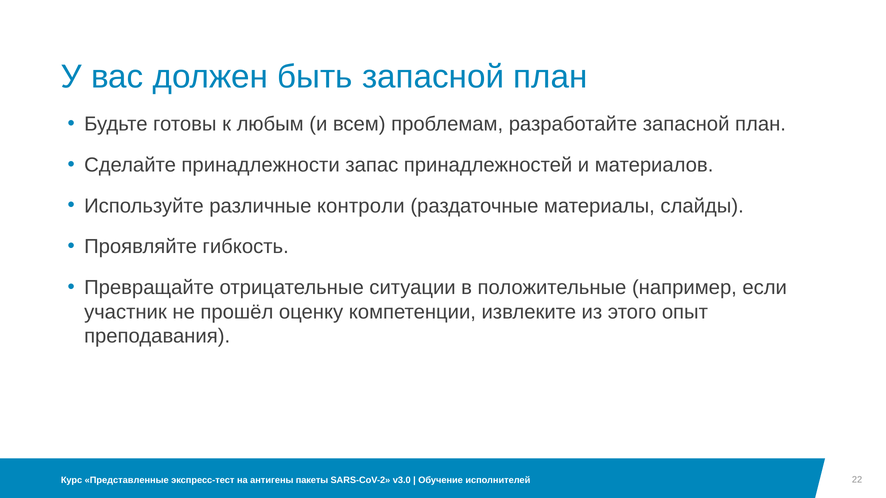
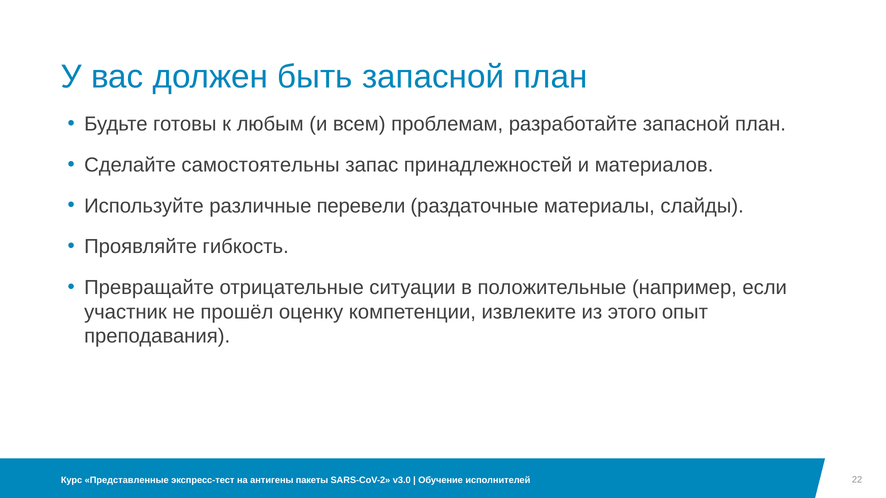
принадлежности: принадлежности -> самостоятельны
контроли: контроли -> перевели
